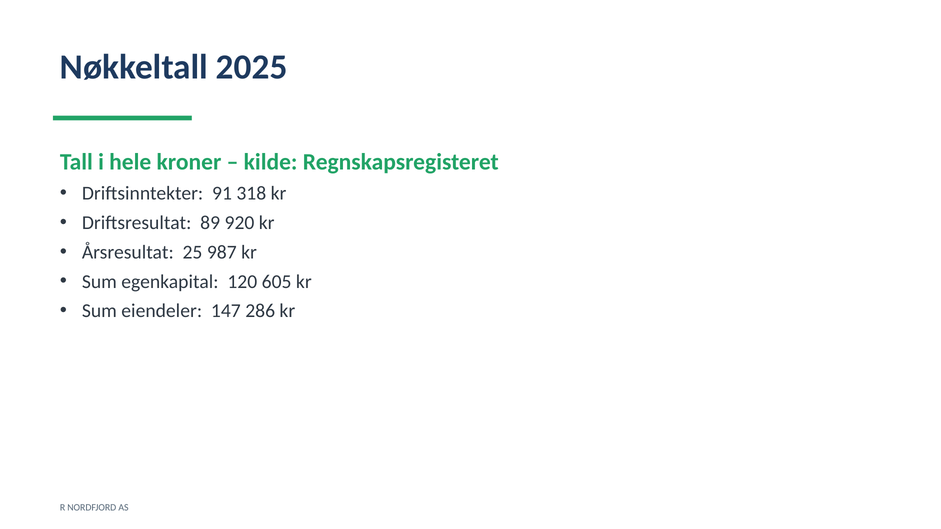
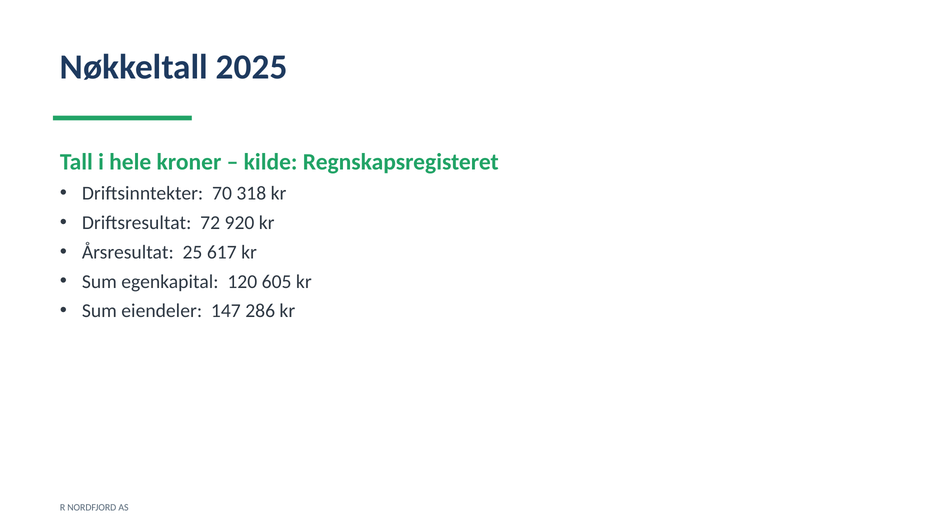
91: 91 -> 70
89: 89 -> 72
987: 987 -> 617
